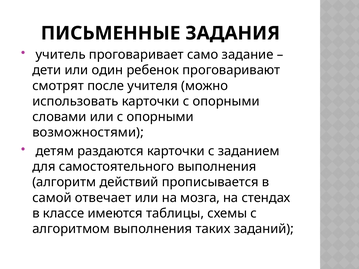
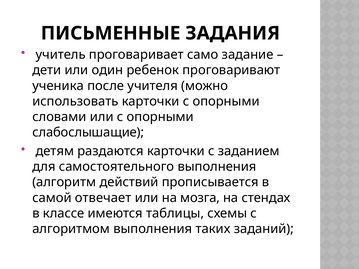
смотрят: смотрят -> ученика
возможностями: возможностями -> слабослышащие
